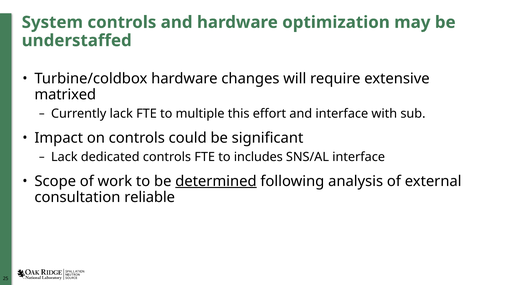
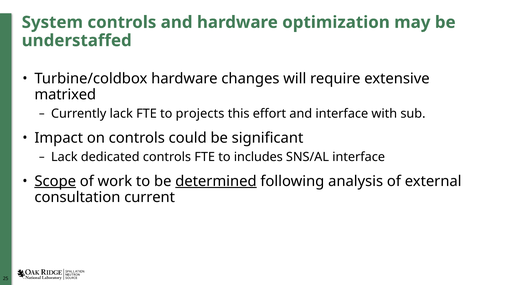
multiple: multiple -> projects
Scope underline: none -> present
reliable: reliable -> current
